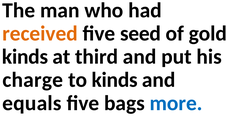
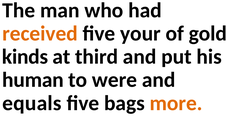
seed: seed -> your
charge: charge -> human
to kinds: kinds -> were
more colour: blue -> orange
